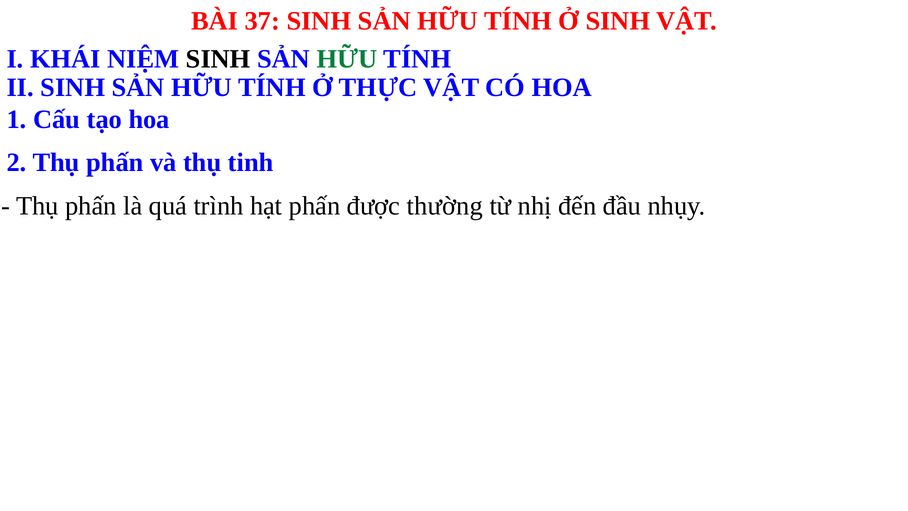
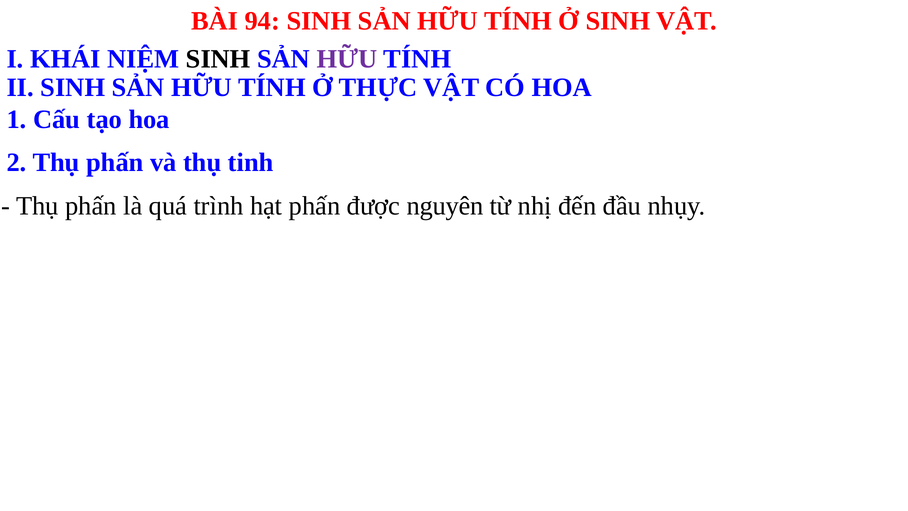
37: 37 -> 94
HỮU at (347, 59) colour: green -> purple
thường: thường -> nguyên
